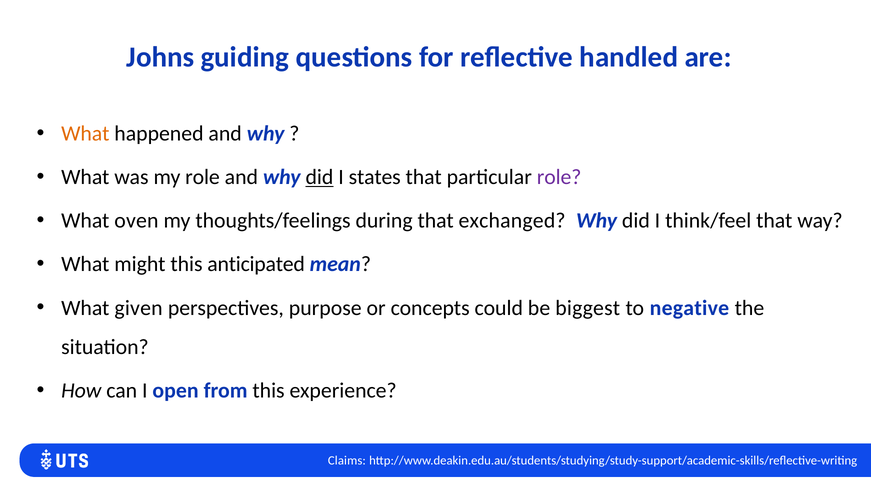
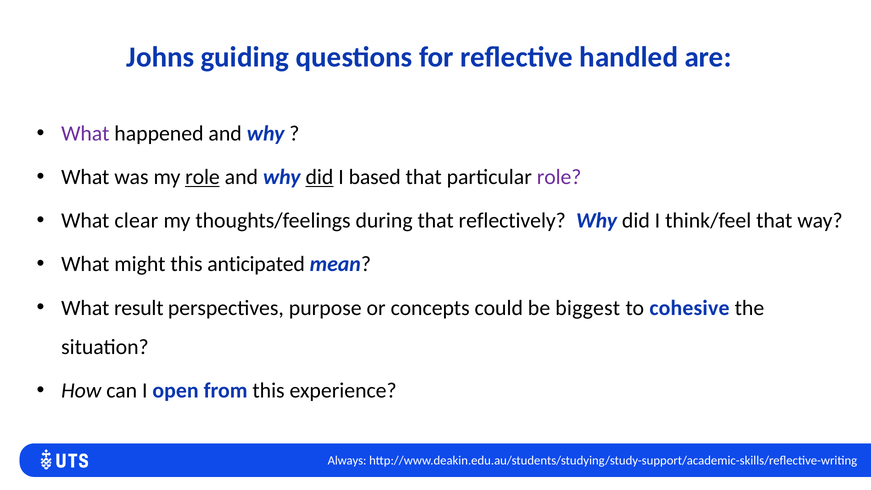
What at (85, 134) colour: orange -> purple
role at (203, 177) underline: none -> present
states: states -> based
oven: oven -> clear
exchanged: exchanged -> reflectively
given: given -> result
negative: negative -> cohesive
Claims: Claims -> Always
